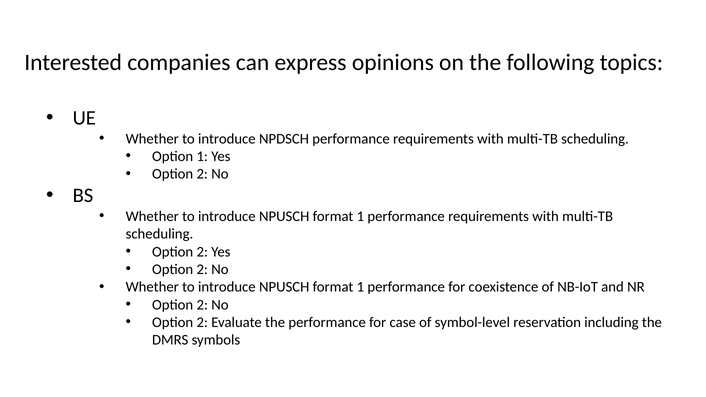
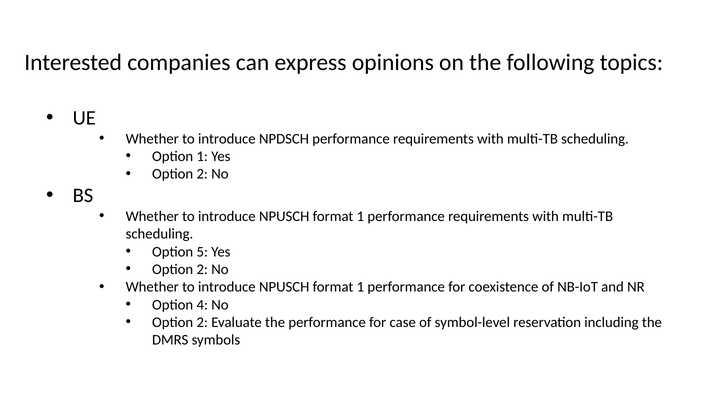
2 at (202, 252): 2 -> 5
2 at (202, 305): 2 -> 4
